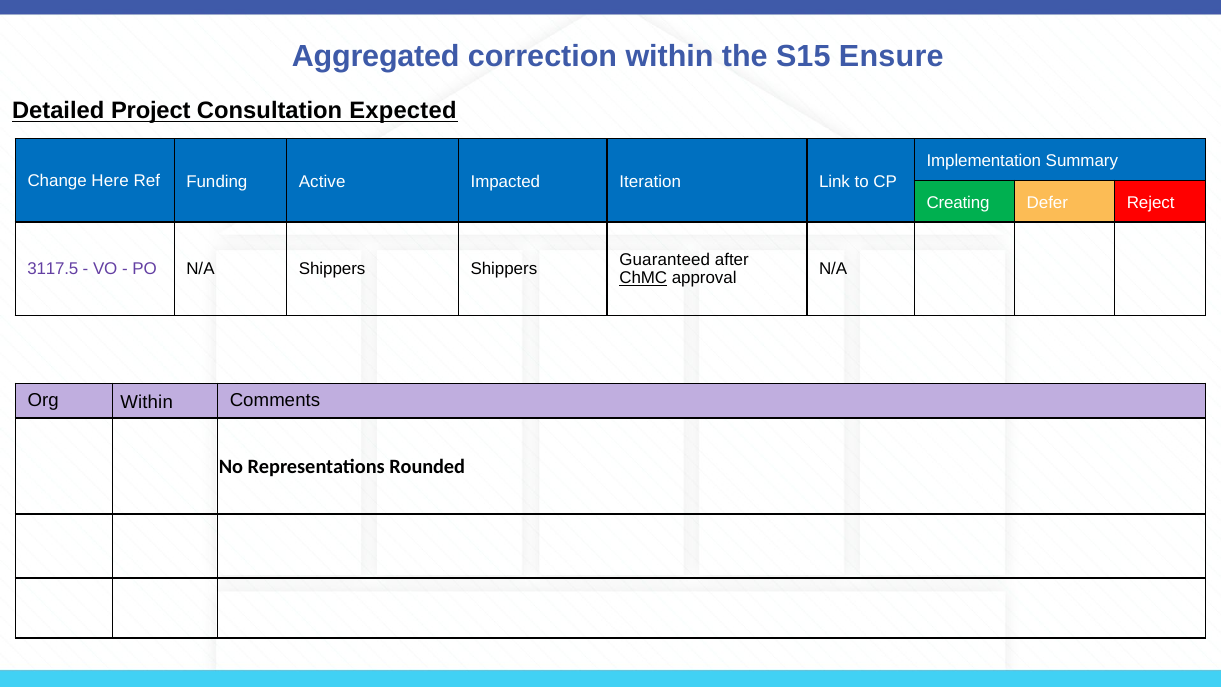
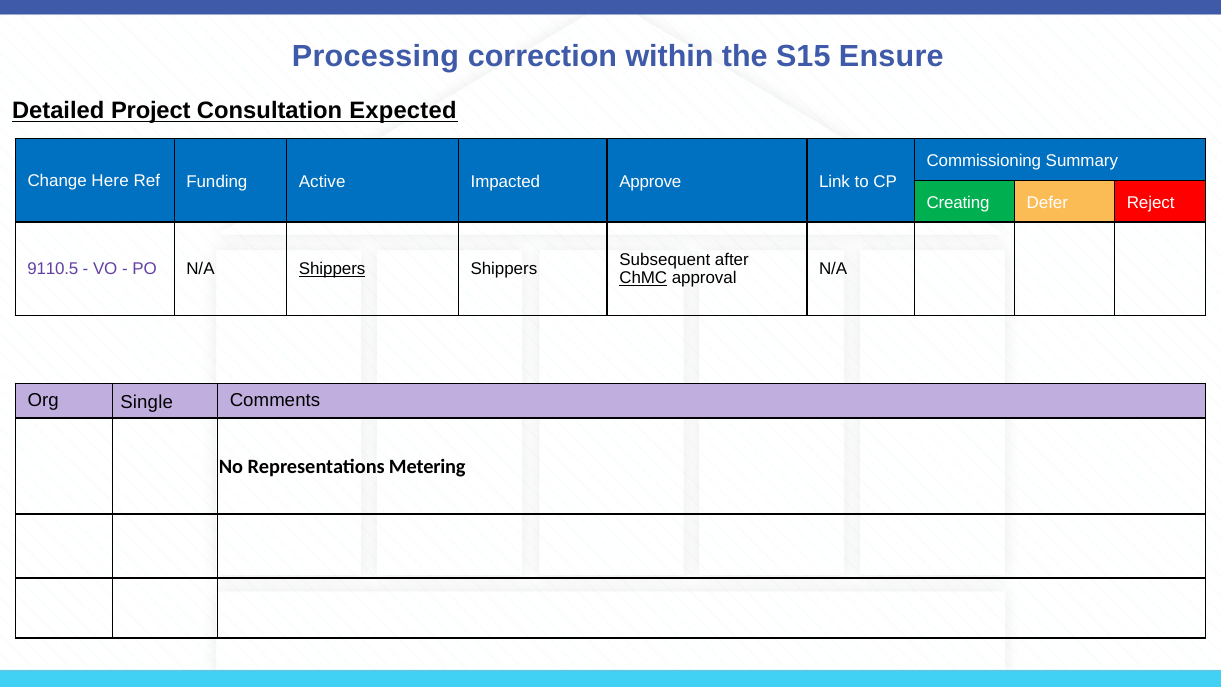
Aggregated: Aggregated -> Processing
Implementation: Implementation -> Commissioning
Iteration: Iteration -> Approve
Guaranteed: Guaranteed -> Subsequent
3117.5: 3117.5 -> 9110.5
Shippers at (332, 269) underline: none -> present
Org Within: Within -> Single
Rounded: Rounded -> Metering
